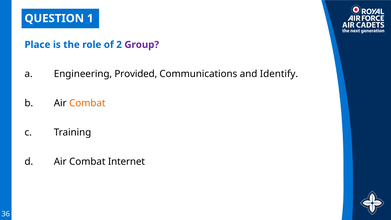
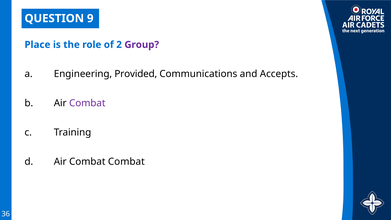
1: 1 -> 9
Identify: Identify -> Accepts
Combat at (87, 103) colour: orange -> purple
Combat Internet: Internet -> Combat
